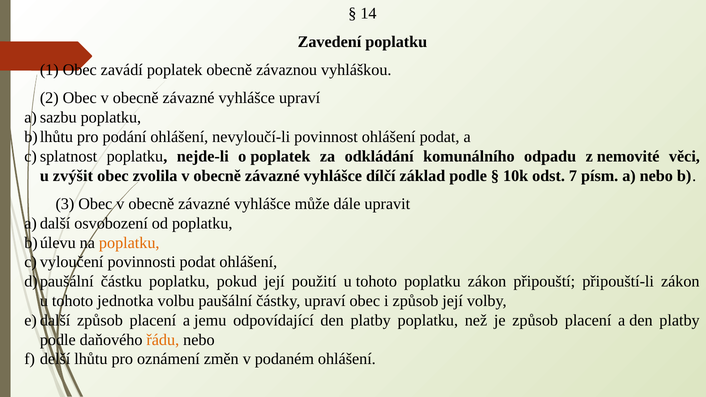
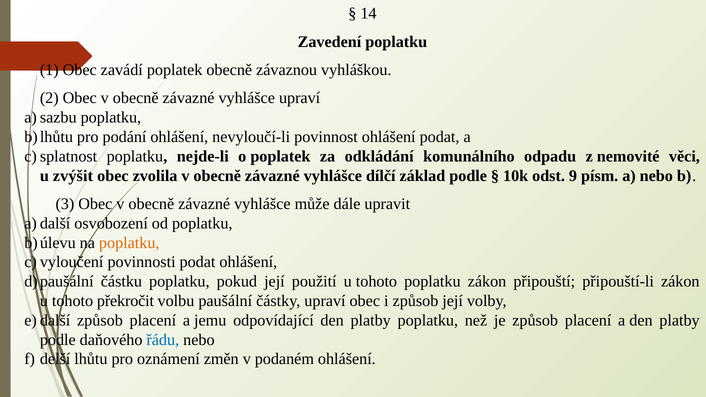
7: 7 -> 9
jednotka: jednotka -> překročit
řádu colour: orange -> blue
